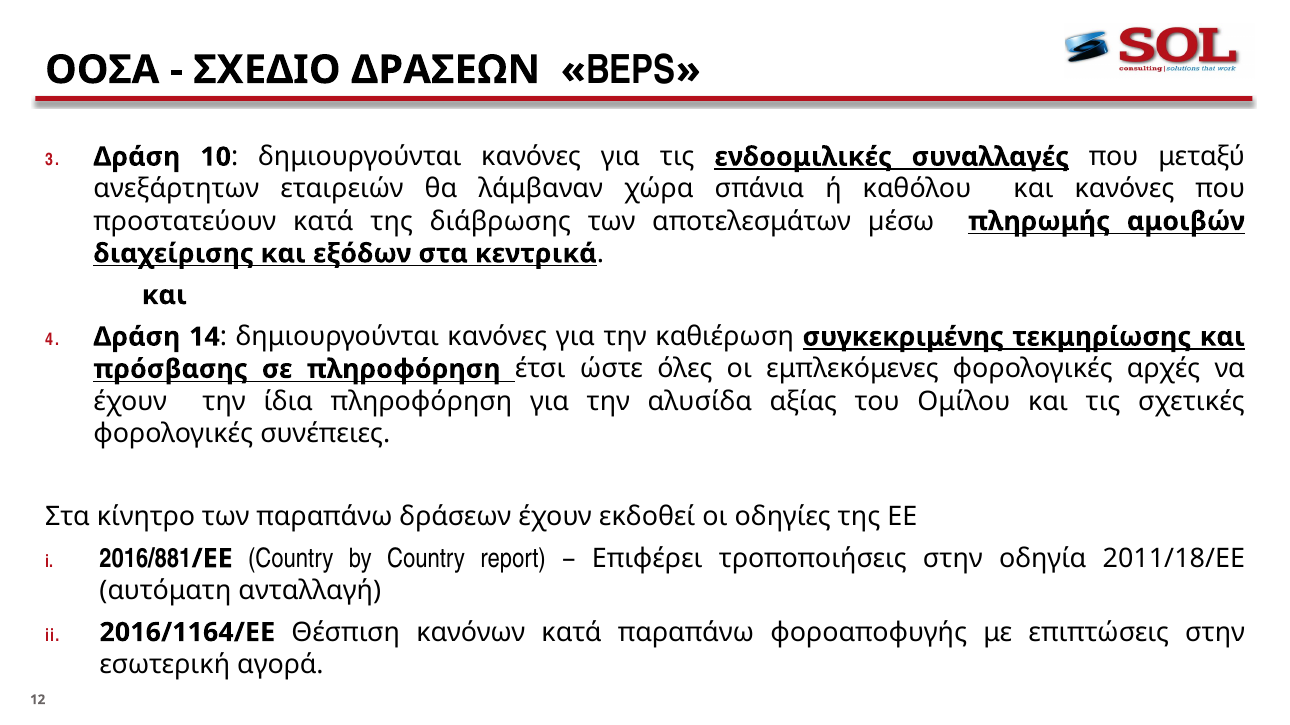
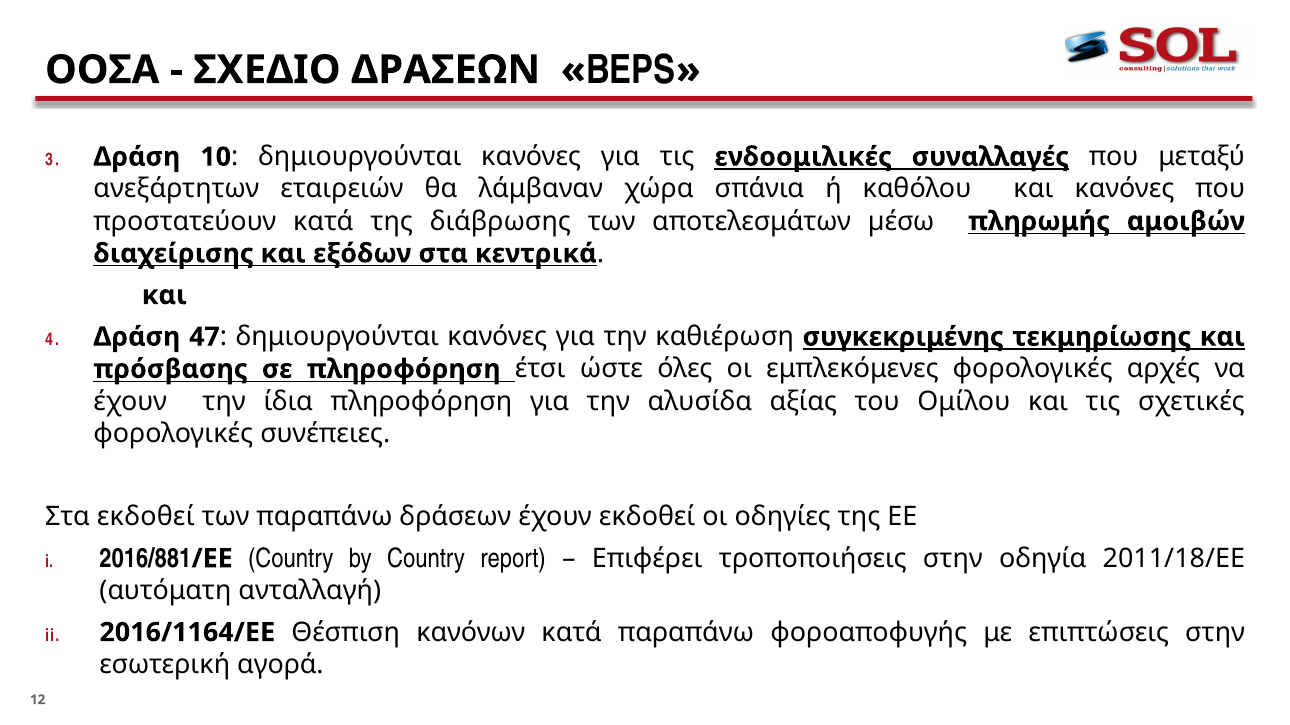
14: 14 -> 47
Στα κίνητρο: κίνητρο -> εκδοθεί
